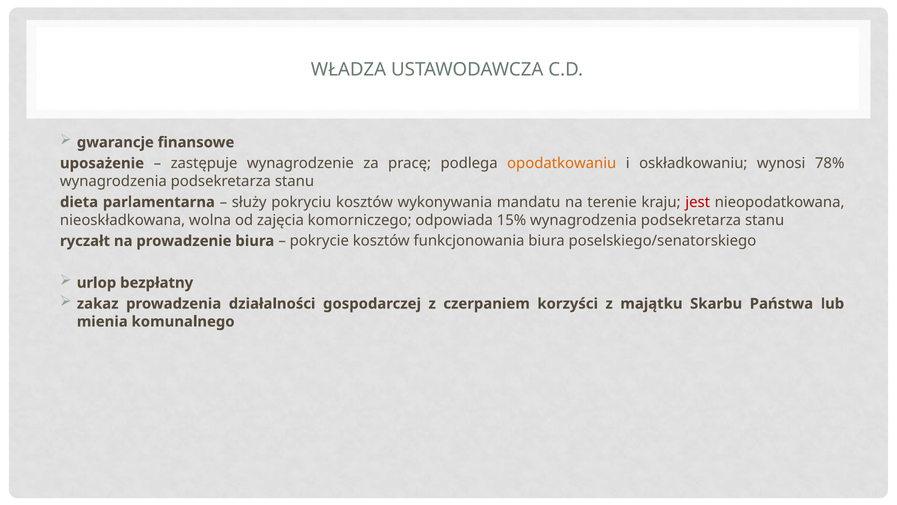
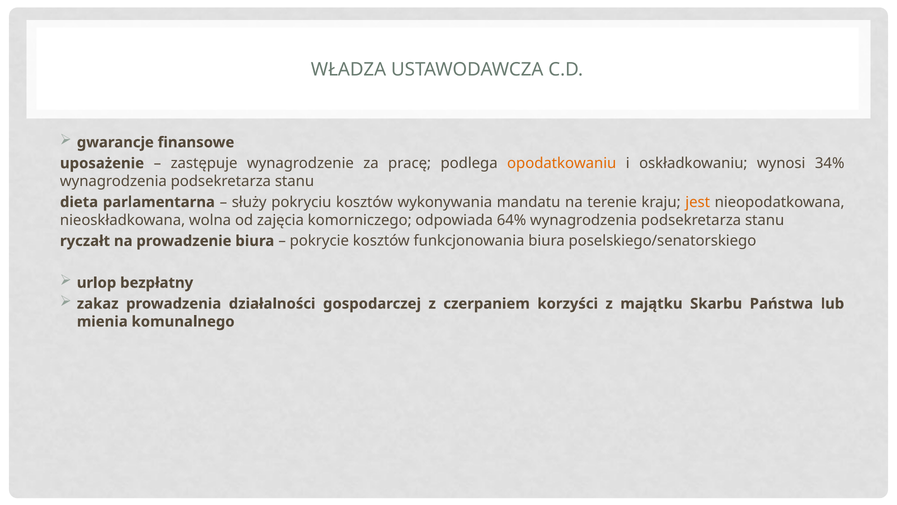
78%: 78% -> 34%
jest colour: red -> orange
15%: 15% -> 64%
